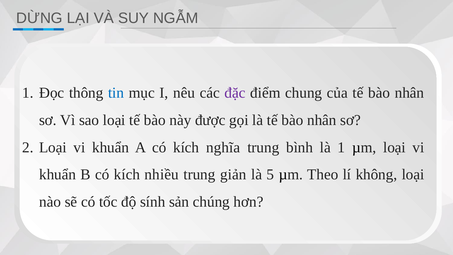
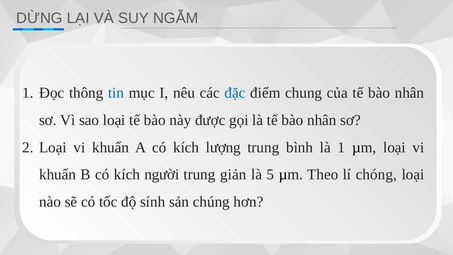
đặc colour: purple -> blue
nghĩa: nghĩa -> lượng
nhiều: nhiều -> người
không: không -> chóng
